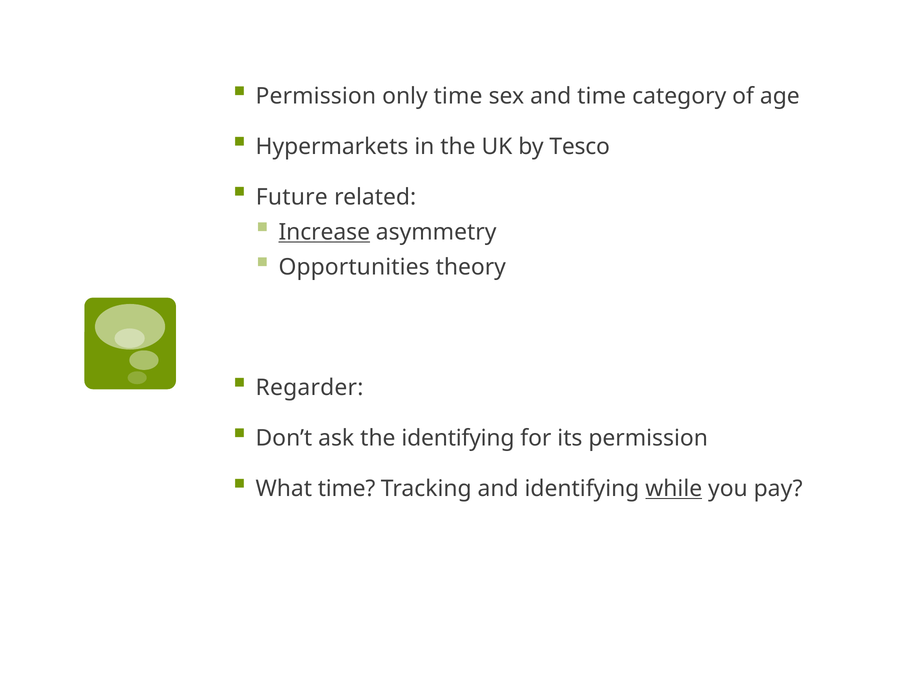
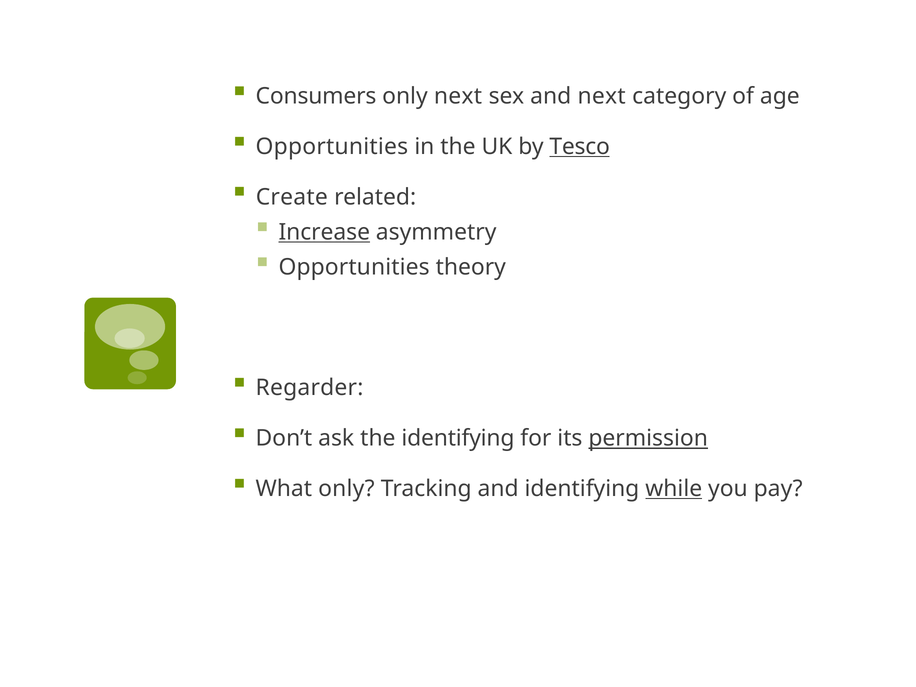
Permission at (316, 96): Permission -> Consumers
only time: time -> next
and time: time -> next
Hypermarkets at (332, 147): Hypermarkets -> Opportunities
Tesco underline: none -> present
Future: Future -> Create
permission at (648, 438) underline: none -> present
What time: time -> only
